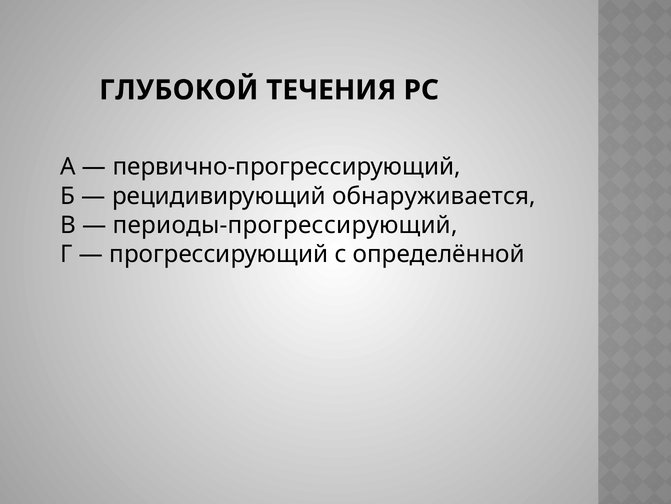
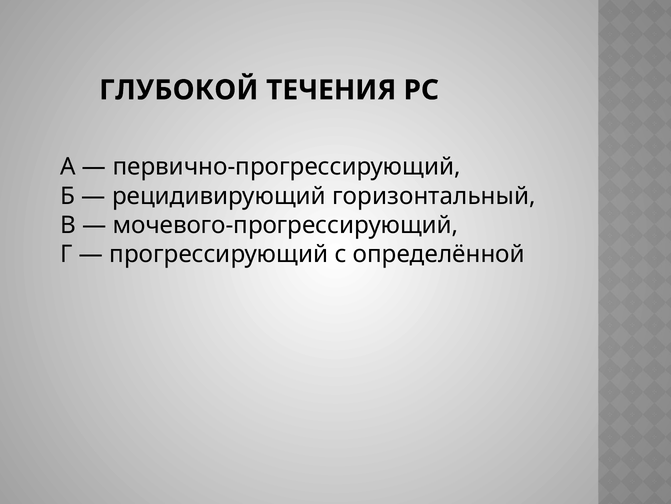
обнаруживается: обнаруживается -> горизонтальный
периоды-прогрессирующий: периоды-прогрессирующий -> мочевого-прогрессирующий
